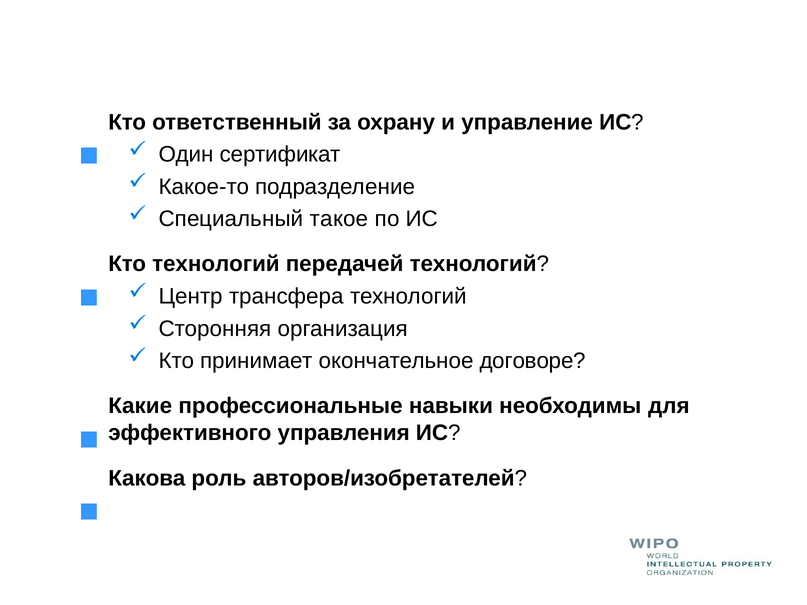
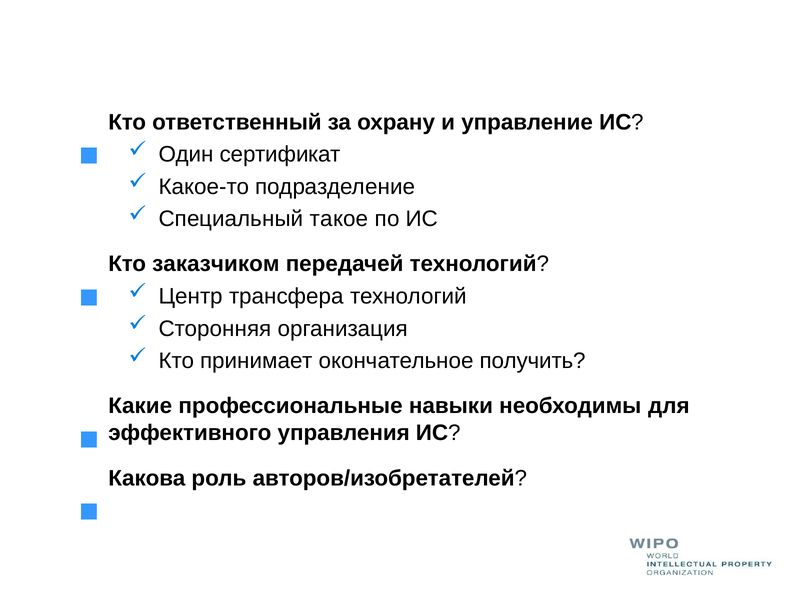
Кто технологий: технологий -> заказчиком
договоре: договоре -> получить
